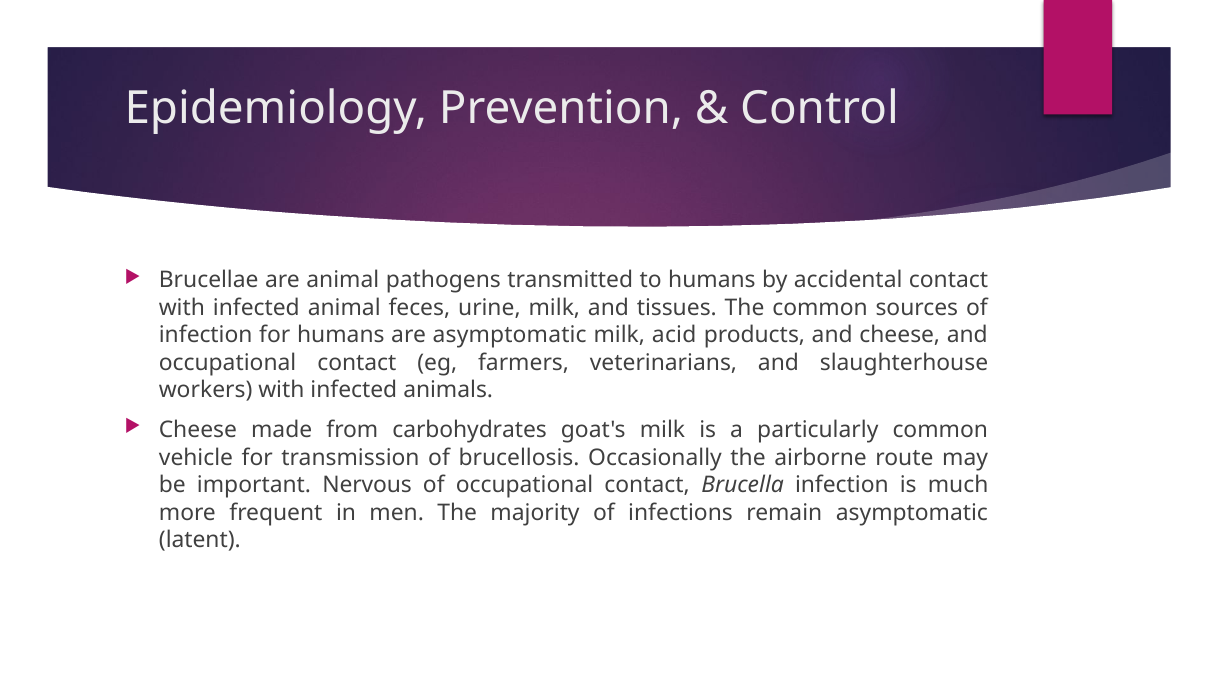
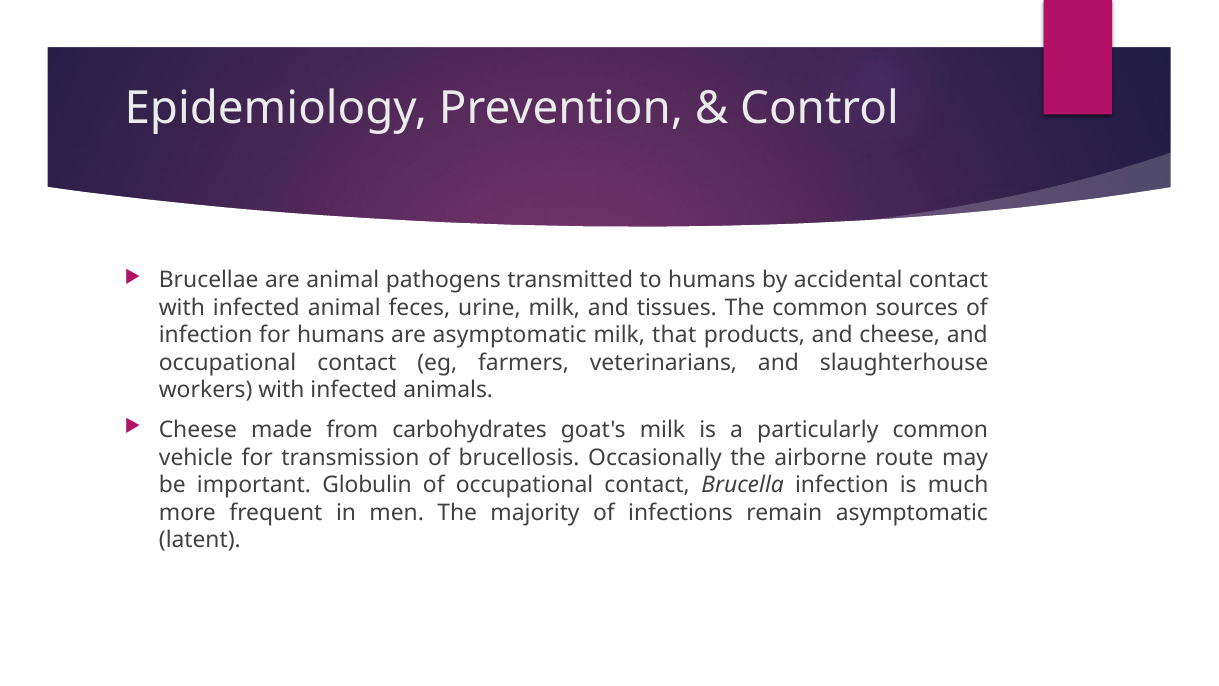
acid: acid -> that
Nervous: Nervous -> Globulin
